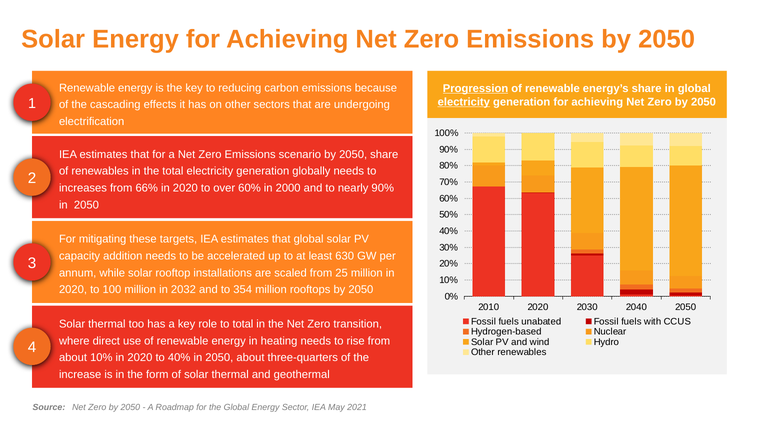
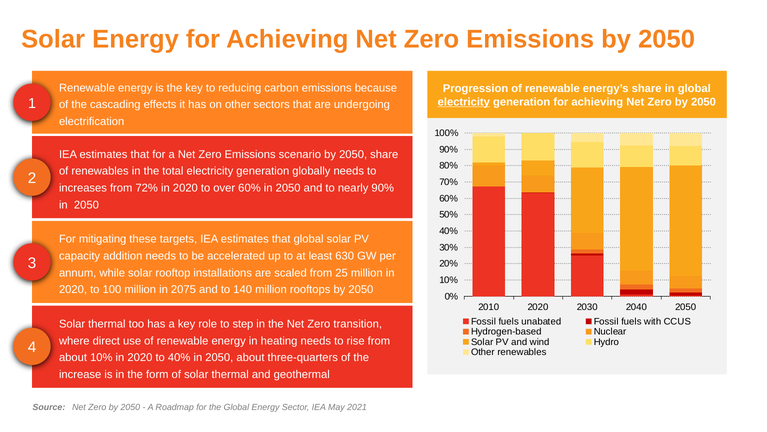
Progression underline: present -> none
66%: 66% -> 72%
60% in 2000: 2000 -> 2050
2032: 2032 -> 2075
354: 354 -> 140
to total: total -> step
